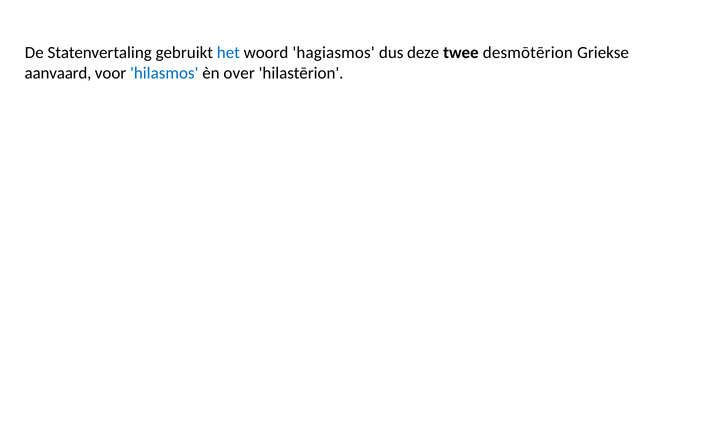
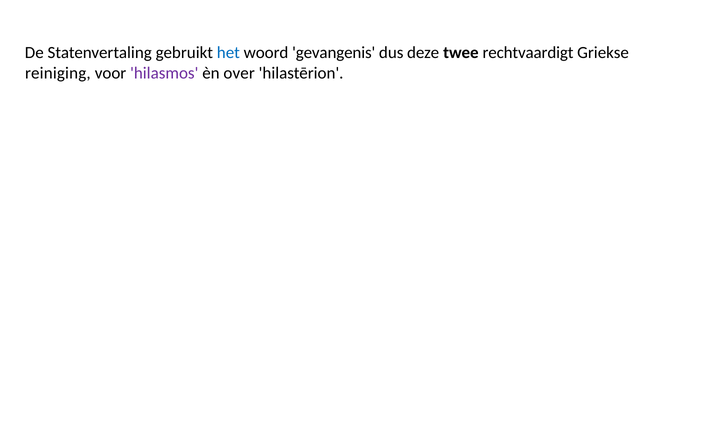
hagiasmos: hagiasmos -> gevangenis
desmōtērion: desmōtērion -> rechtvaardigt
aanvaard: aanvaard -> reiniging
hilasmos colour: blue -> purple
